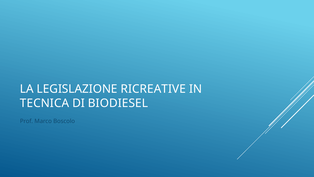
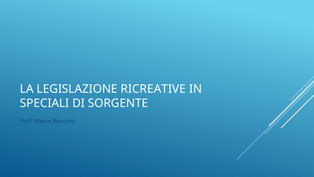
TECNICA: TECNICA -> SPECIALI
BIODIESEL: BIODIESEL -> SORGENTE
